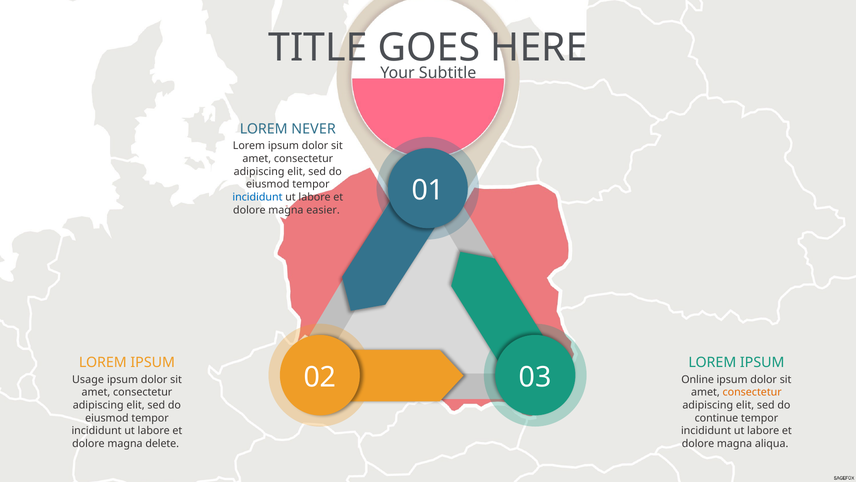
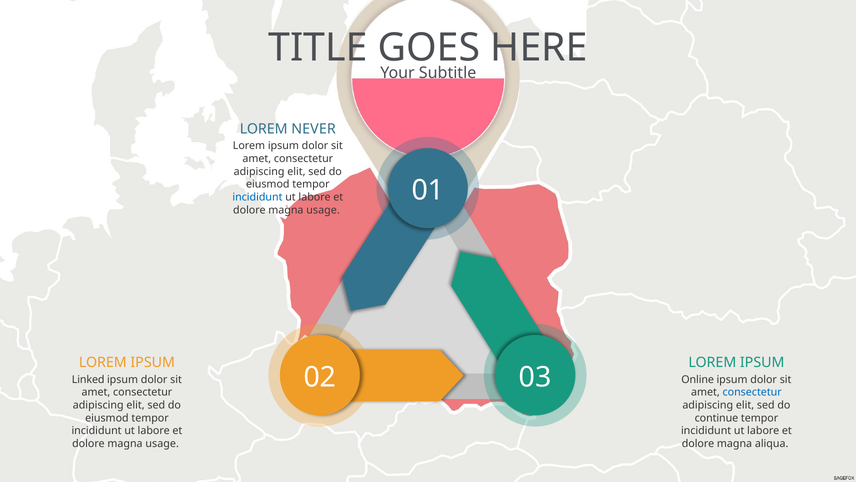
easier at (323, 210): easier -> usage
Usage: Usage -> Linked
consectetur at (752, 392) colour: orange -> blue
delete at (162, 443): delete -> usage
